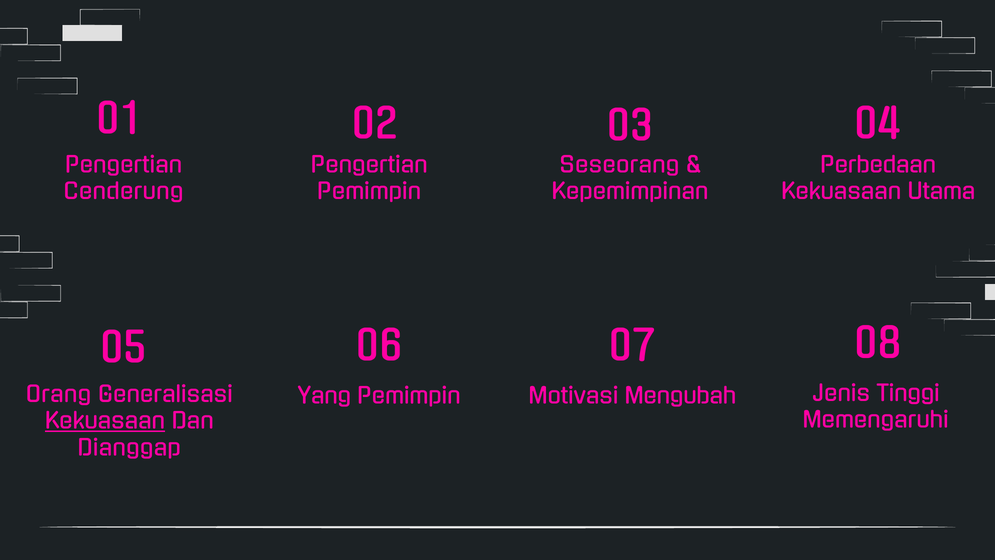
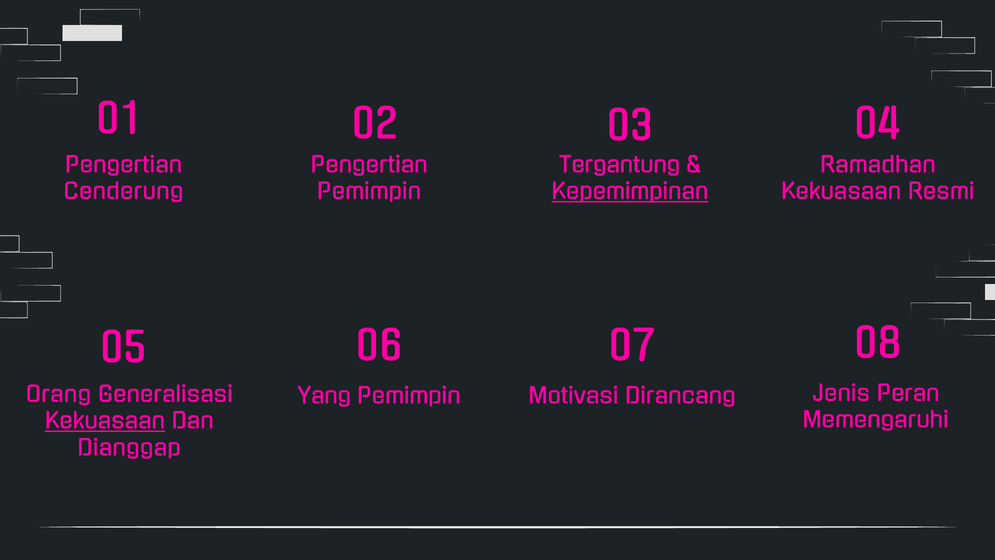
Perbedaan: Perbedaan -> Ramadhan
Seseorang: Seseorang -> Tergantung
Utama: Utama -> Resmi
Kepemimpinan underline: none -> present
Tinggi: Tinggi -> Peran
Mengubah: Mengubah -> Dirancang
